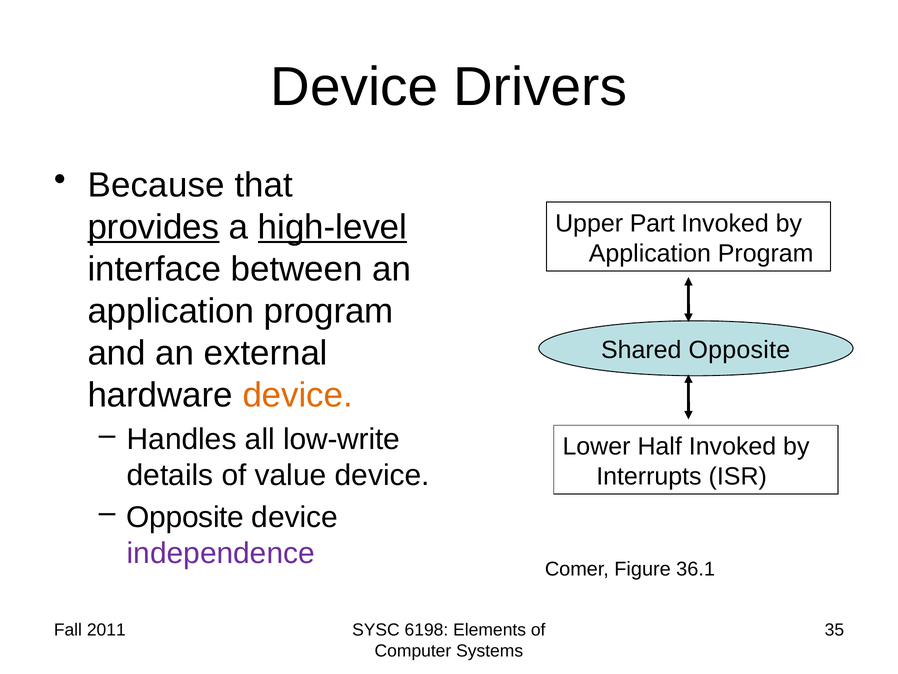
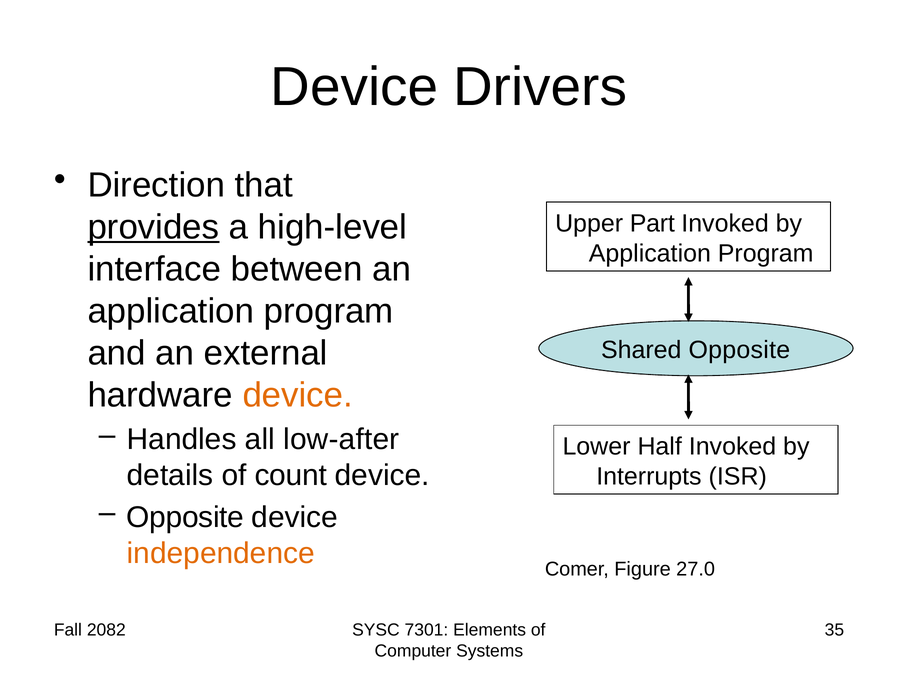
Because: Because -> Direction
high-level underline: present -> none
low-write: low-write -> low-after
value: value -> count
independence colour: purple -> orange
36.1: 36.1 -> 27.0
2011: 2011 -> 2082
6198: 6198 -> 7301
